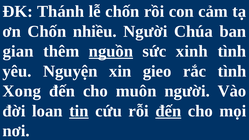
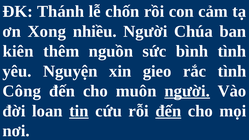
ơn Chốn: Chốn -> Xong
gian: gian -> kiên
nguồn underline: present -> none
xinh: xinh -> bình
Xong: Xong -> Công
người at (187, 91) underline: none -> present
